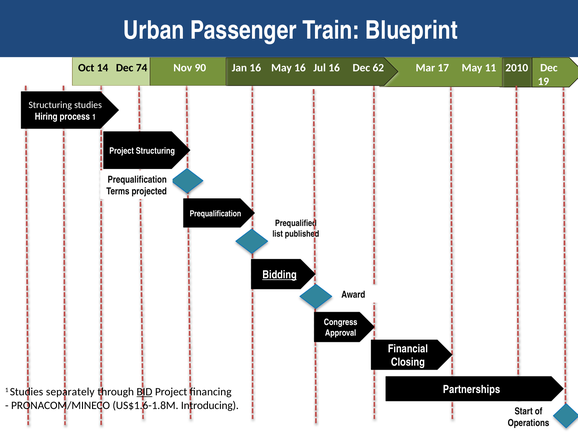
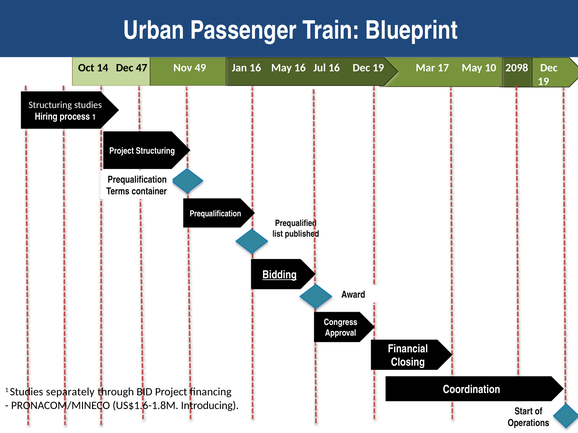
74: 74 -> 47
90: 90 -> 49
16 Dec 62: 62 -> 19
11: 11 -> 10
2010: 2010 -> 2098
projected: projected -> container
Partnerships: Partnerships -> Coordination
BID underline: present -> none
